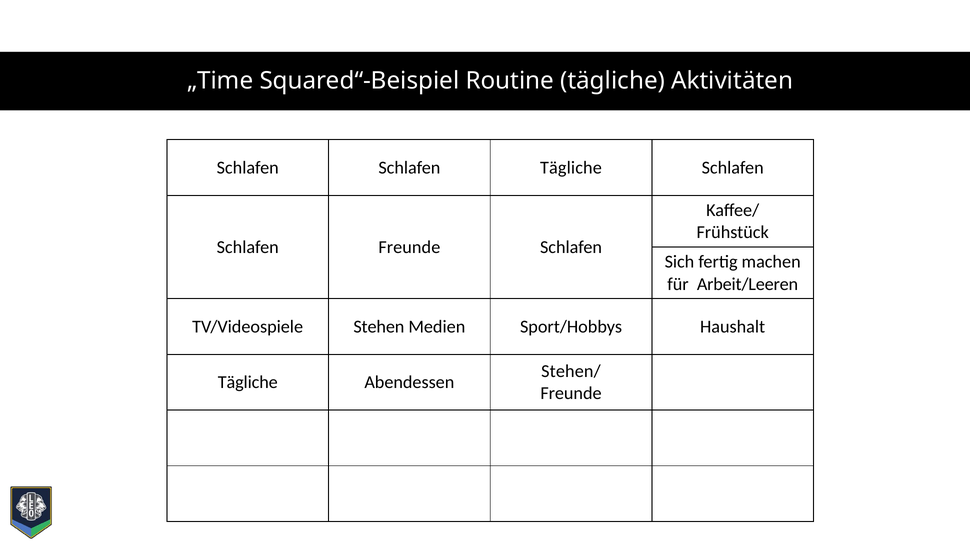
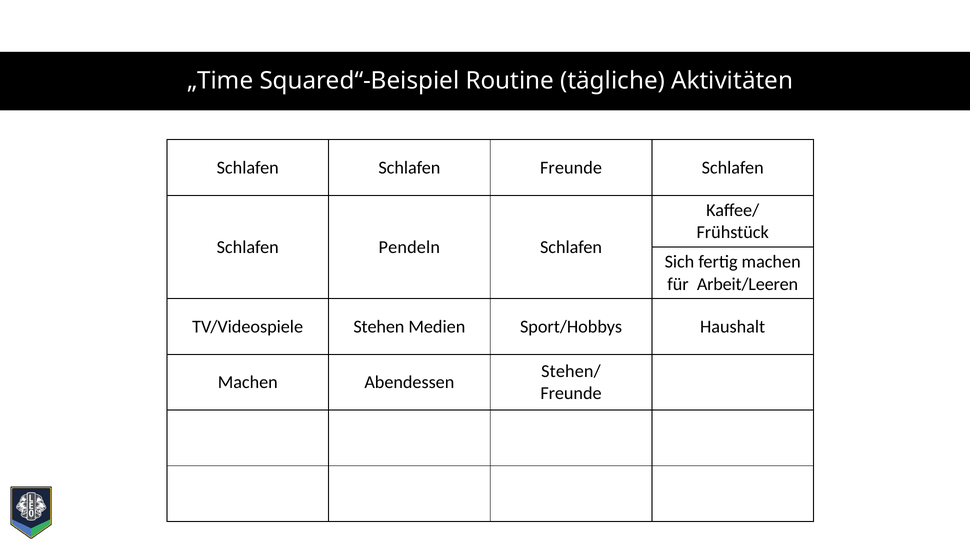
Schlafen Tägliche: Tägliche -> Freunde
Schlafen Freunde: Freunde -> Pendeln
Tägliche at (248, 383): Tägliche -> Machen
